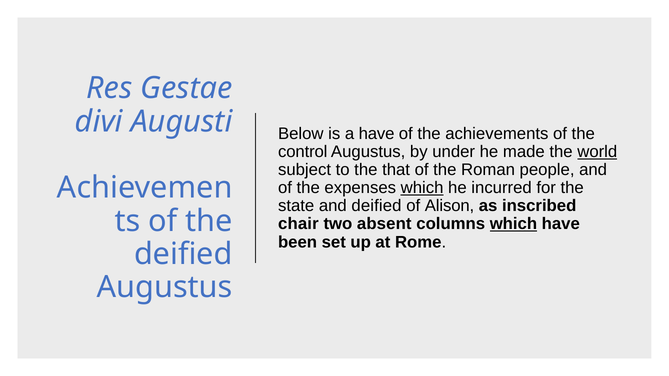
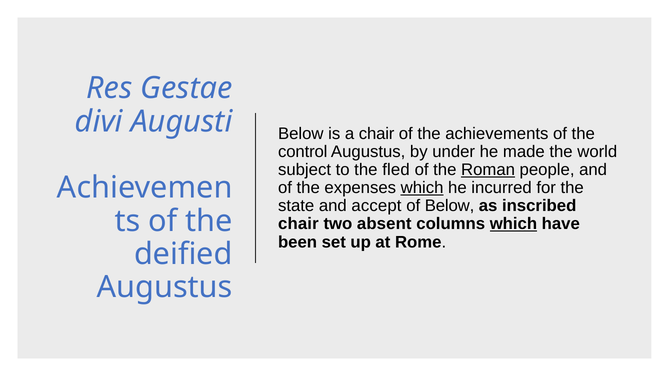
a have: have -> chair
world underline: present -> none
that: that -> fled
Roman underline: none -> present
and deified: deified -> accept
of Alison: Alison -> Below
